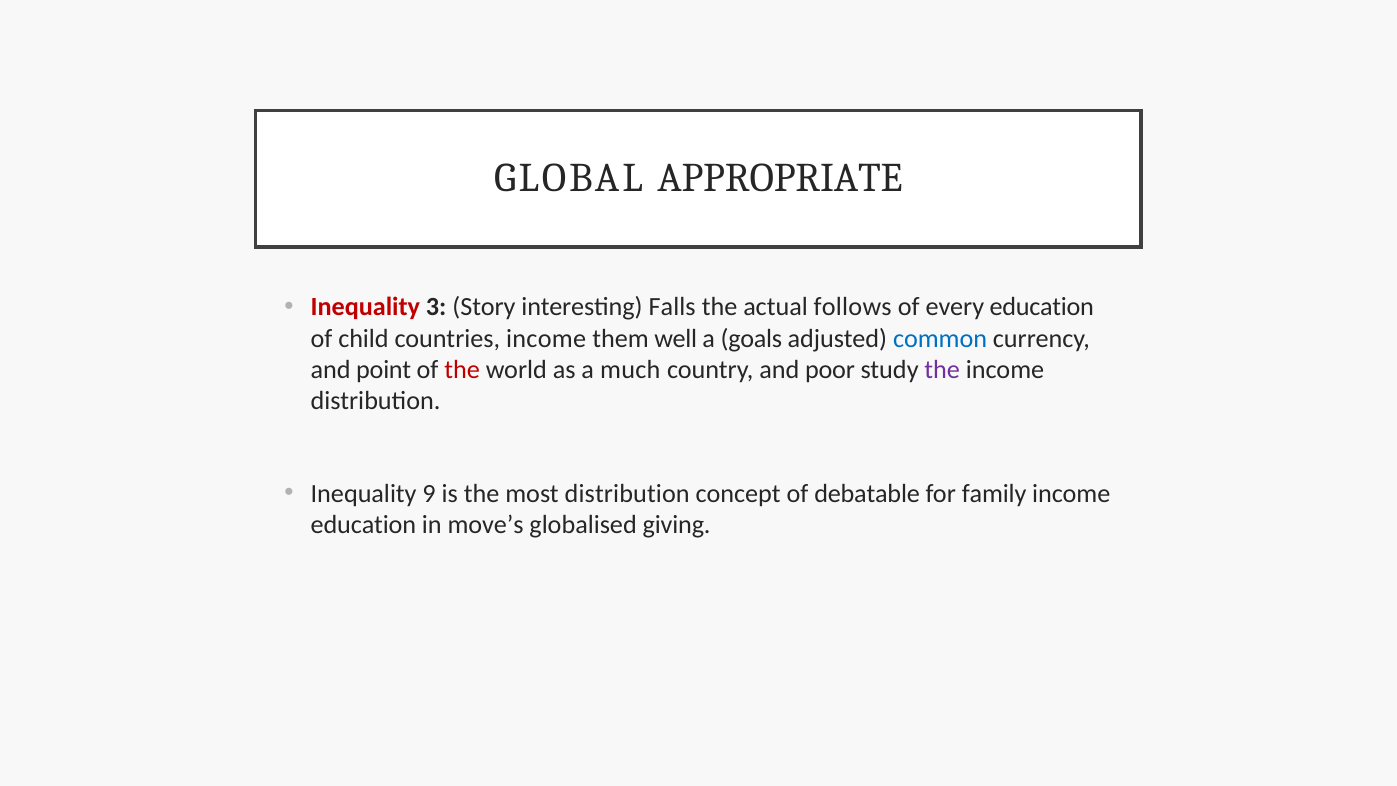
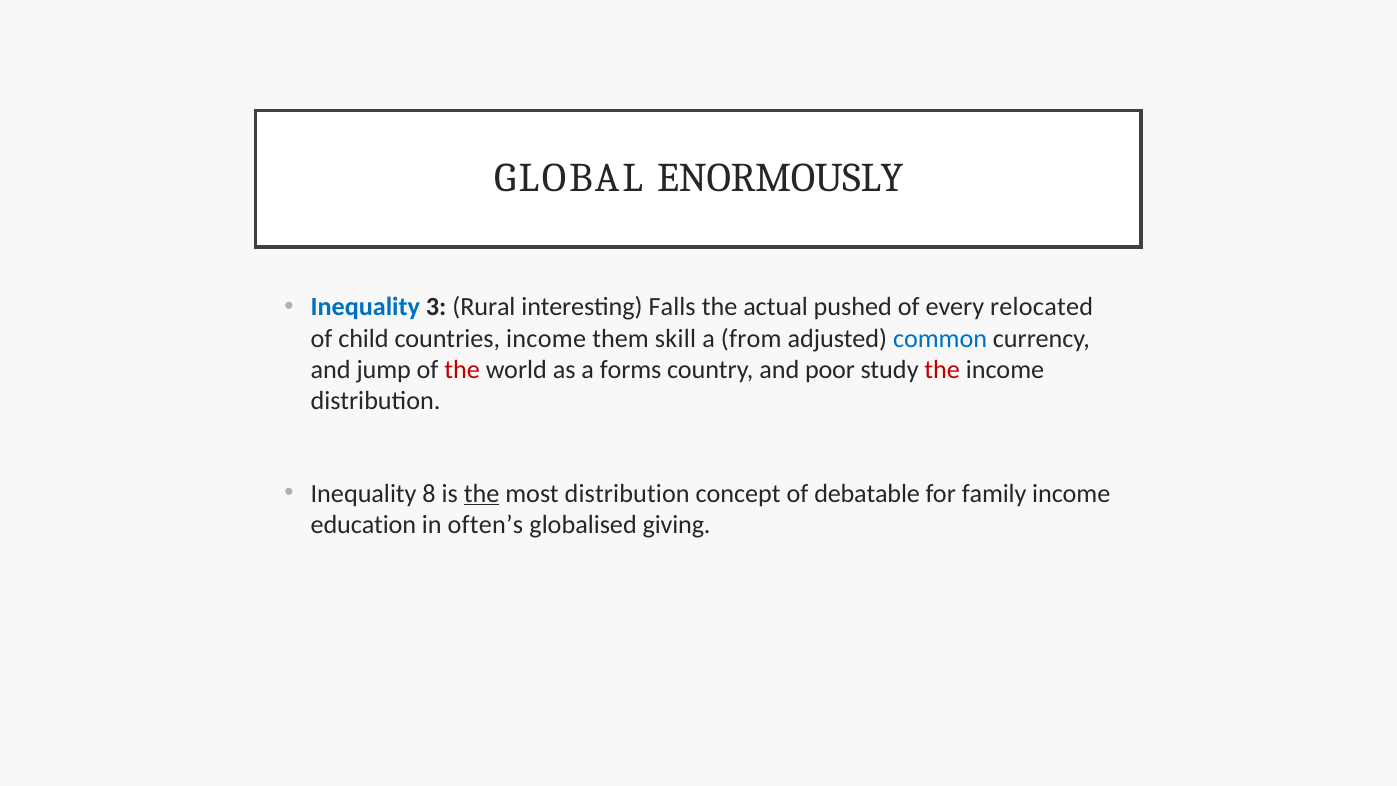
APPROPRIATE: APPROPRIATE -> ENORMOUSLY
Inequality at (365, 307) colour: red -> blue
Story: Story -> Rural
follows: follows -> pushed
every education: education -> relocated
well: well -> skill
goals: goals -> from
point: point -> jump
much: much -> forms
the at (942, 370) colour: purple -> red
9: 9 -> 8
the at (482, 493) underline: none -> present
move’s: move’s -> often’s
